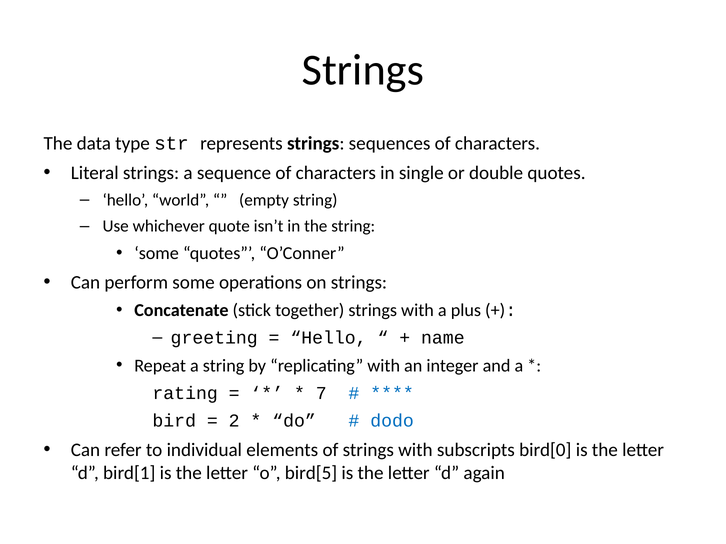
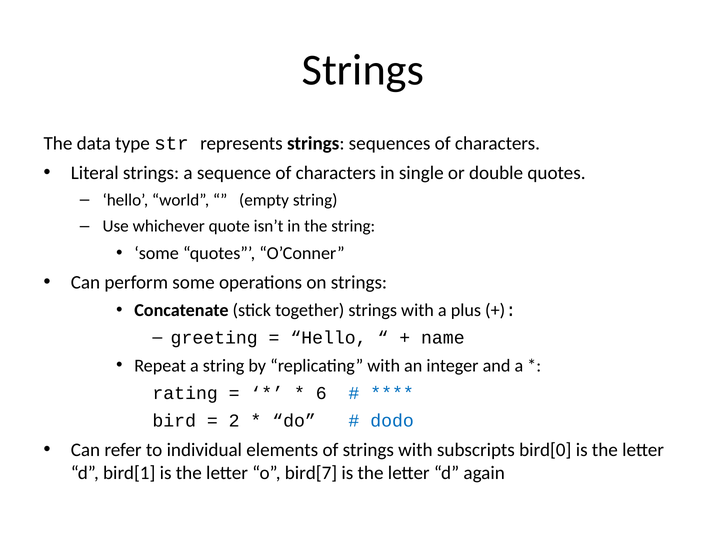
7: 7 -> 6
bird[5: bird[5 -> bird[7
